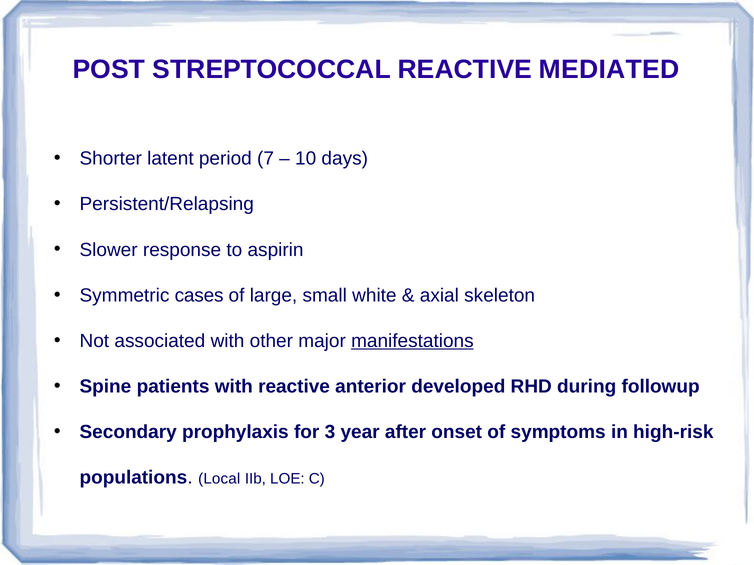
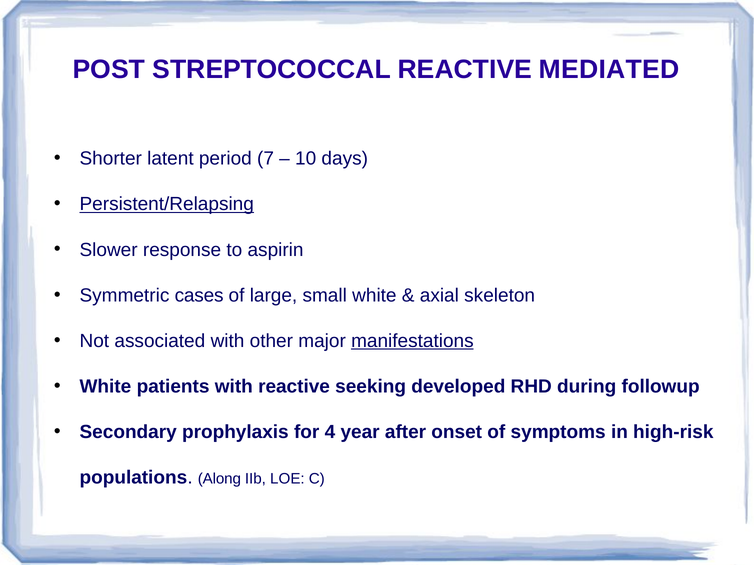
Persistent/Relapsing underline: none -> present
Spine at (105, 387): Spine -> White
anterior: anterior -> seeking
3: 3 -> 4
Local: Local -> Along
